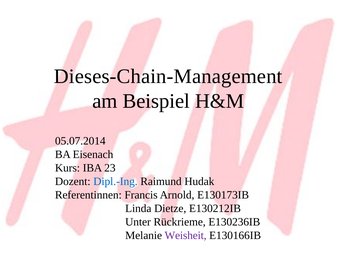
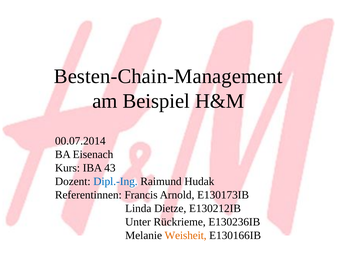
Dieses-Chain-Management: Dieses-Chain-Management -> Besten-Chain-Management
05.07.2014: 05.07.2014 -> 00.07.2014
23: 23 -> 43
Weisheit colour: purple -> orange
